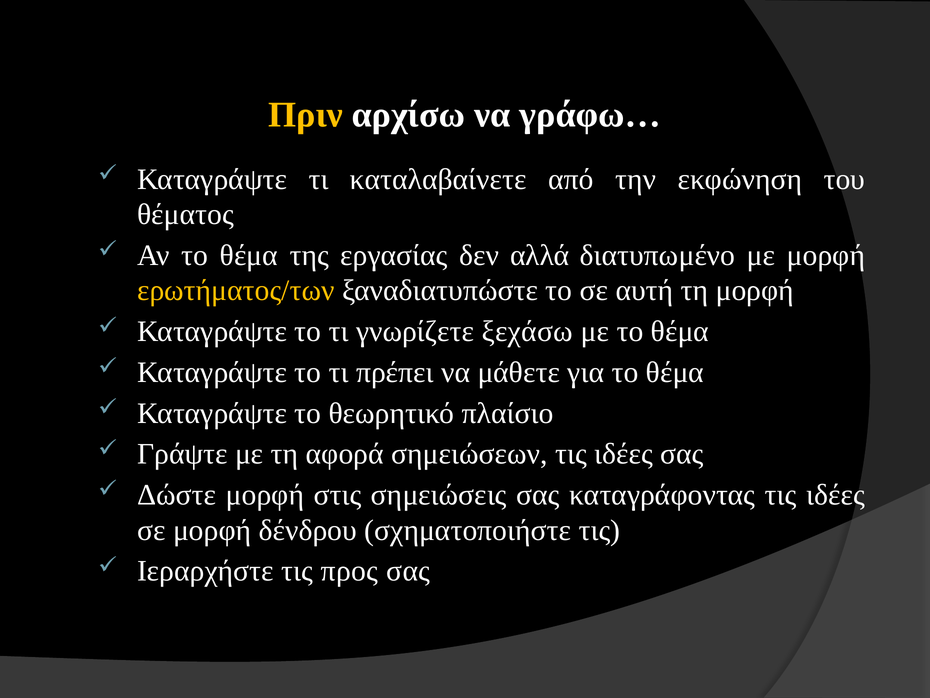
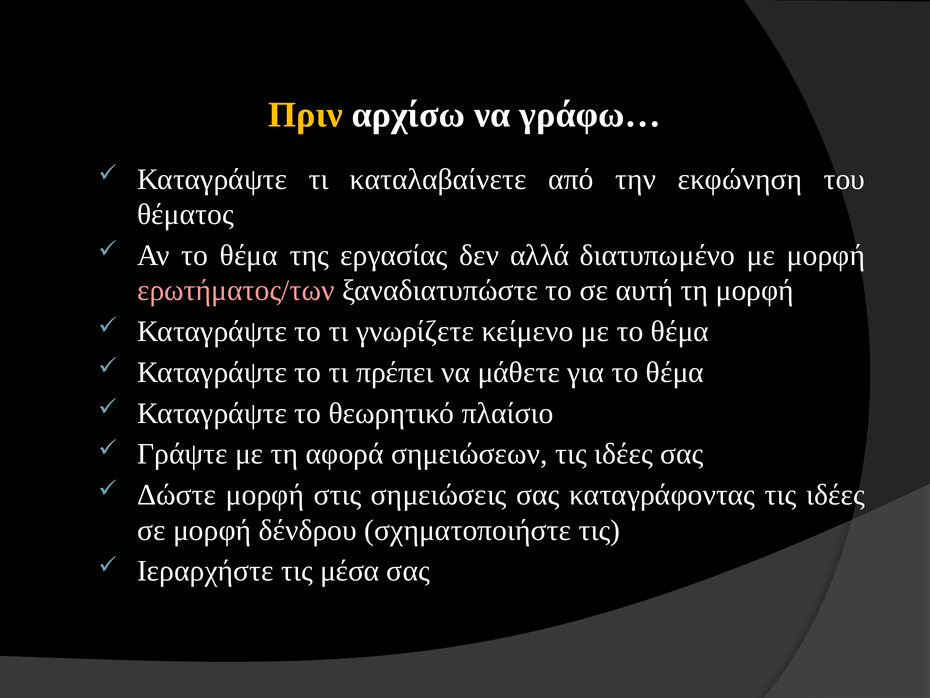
ερωτήματος/των colour: yellow -> pink
ξεχάσω: ξεχάσω -> κείμενο
προς: προς -> μέσα
